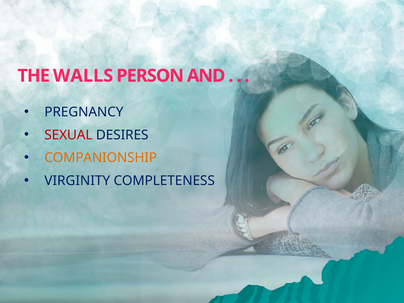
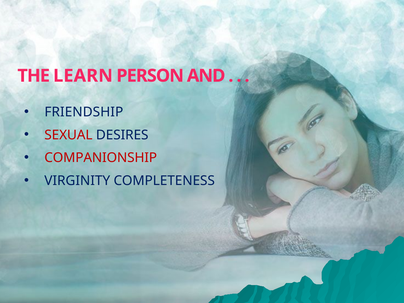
WALLS: WALLS -> LEARN
PREGNANCY: PREGNANCY -> FRIENDSHIP
COMPANIONSHIP colour: orange -> red
